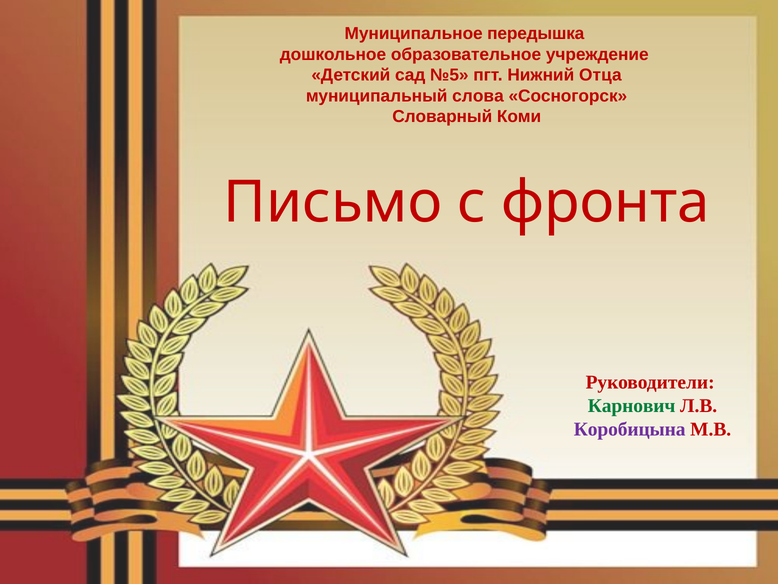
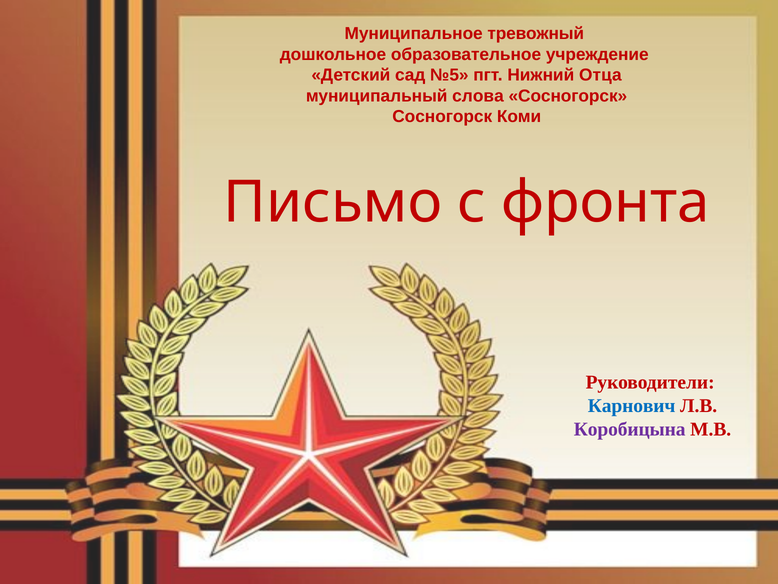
передышка: передышка -> тревожный
Словарный at (442, 117): Словарный -> Сосногорск
Карнович colour: green -> blue
